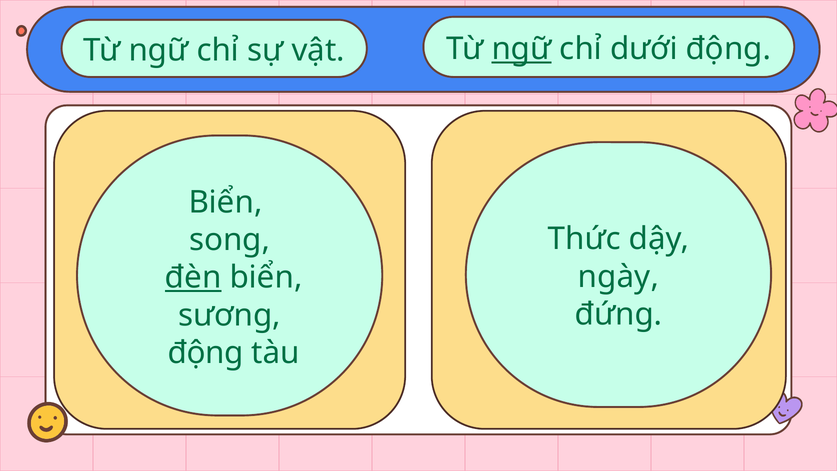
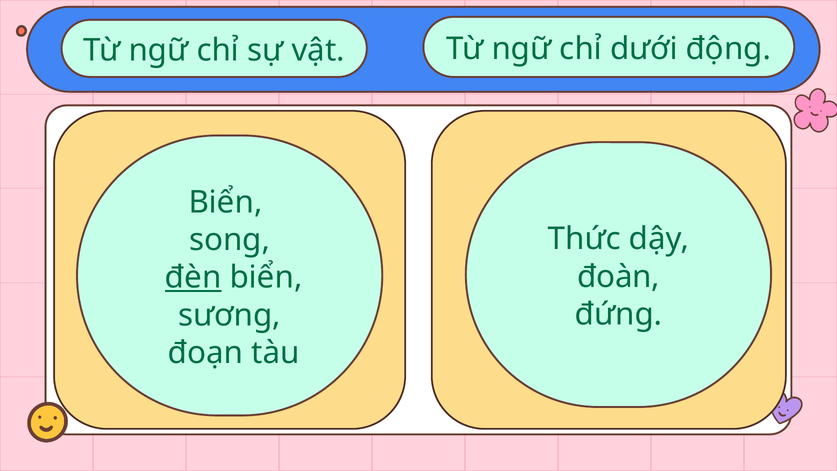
ngữ at (521, 49) underline: present -> none
ngày: ngày -> đoàn
động at (206, 353): động -> đoạn
